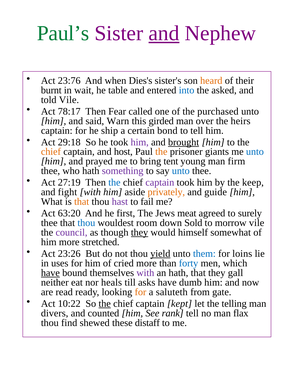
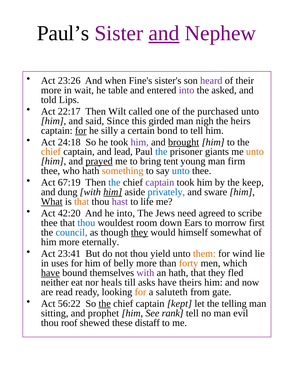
Paul’s colour: green -> black
23:76: 23:76 -> 23:26
Dies's: Dies's -> Fine's
heard colour: orange -> purple
burnt at (51, 90): burnt -> more
into at (187, 90) colour: blue -> purple
told Vile: Vile -> Lips
78:17: 78:17 -> 22:17
Fear: Fear -> Wilt
Warn: Warn -> Since
over: over -> nigh
for at (81, 130) underline: none -> present
ship: ship -> silly
29:18: 29:18 -> 24:18
host: host -> lead
the at (161, 152) colour: orange -> blue
unto at (255, 152) colour: blue -> orange
prayed underline: none -> present
something colour: purple -> orange
27:19: 27:19 -> 67:19
fight: fight -> dung
him at (113, 192) underline: none -> present
privately colour: orange -> blue
guide: guide -> sware
What underline: none -> present
fail: fail -> life
63:20: 63:20 -> 42:20
he first: first -> into
meat: meat -> need
surely: surely -> scribe
Sold: Sold -> Ears
morrow vile: vile -> first
council colour: purple -> blue
stretched: stretched -> eternally
23:26: 23:26 -> 23:41
yield underline: present -> none
them colour: blue -> orange
loins: loins -> wind
cried: cried -> belly
forty colour: blue -> orange
gall: gall -> fled
dumb: dumb -> theirs
10:22: 10:22 -> 56:22
divers: divers -> sitting
counted: counted -> prophet
flax: flax -> evil
find: find -> roof
